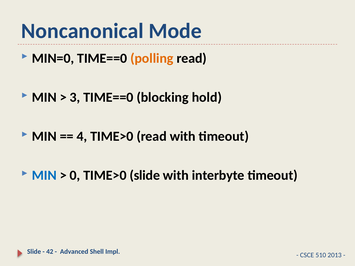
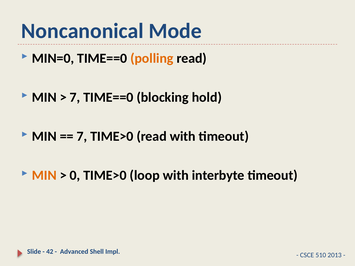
3 at (75, 97): 3 -> 7
4 at (82, 136): 4 -> 7
MIN at (44, 176) colour: blue -> orange
TIME>0 slide: slide -> loop
